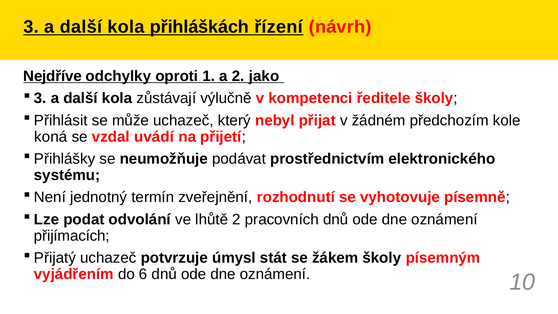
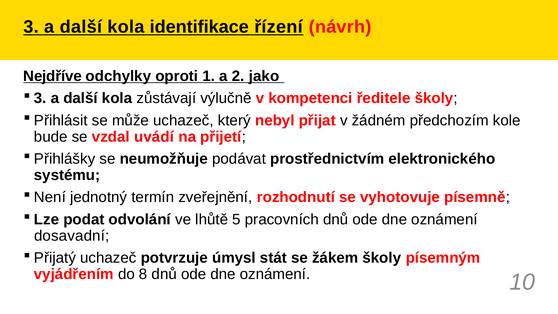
přihláškách: přihláškách -> identifikace
koná: koná -> bude
lhůtě 2: 2 -> 5
přijímacích: přijímacích -> dosavadní
6: 6 -> 8
